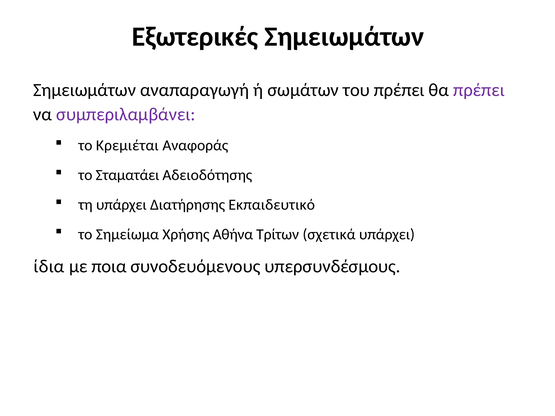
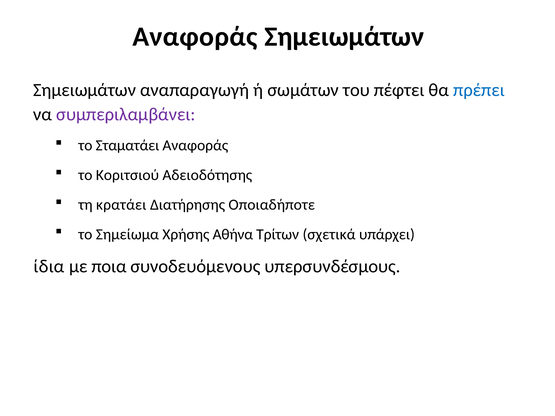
Εξωτερικές at (195, 37): Εξωτερικές -> Αναφοράς
του πρέπει: πρέπει -> πέφτει
πρέπει at (479, 90) colour: purple -> blue
Κρεμιέται: Κρεμιέται -> Σταματάει
Σταματάει: Σταματάει -> Κοριτσιού
τη υπάρχει: υπάρχει -> κρατάει
Εκπαιδευτικό: Εκπαιδευτικό -> Οποιαδήποτε
